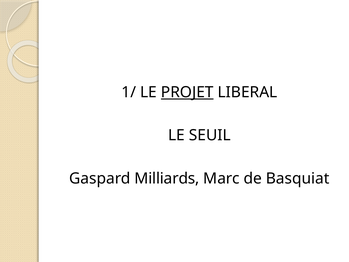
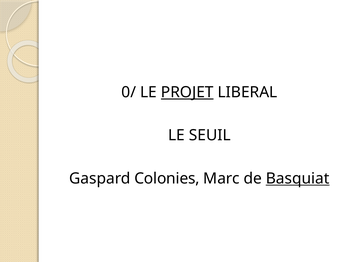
1/: 1/ -> 0/
Milliards: Milliards -> Colonies
Basquiat underline: none -> present
